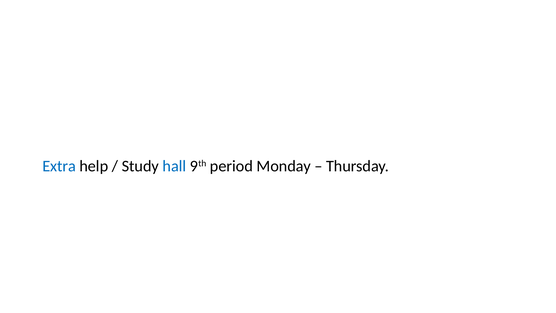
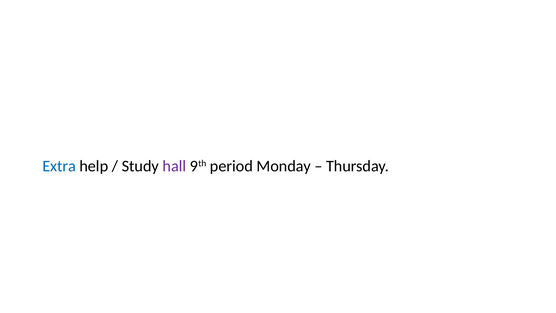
hall colour: blue -> purple
